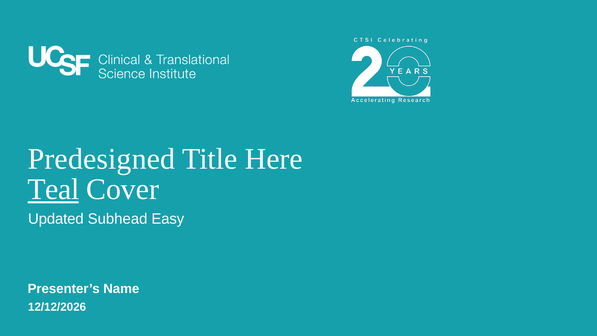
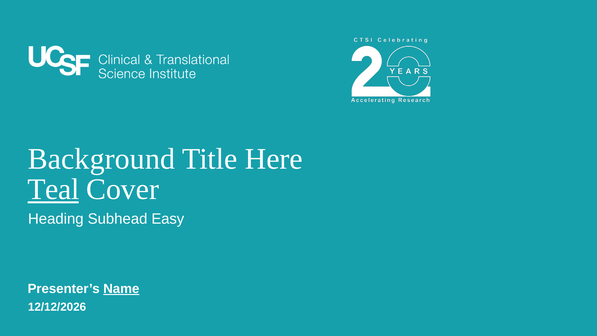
Predesigned: Predesigned -> Background
Updated: Updated -> Heading
Name underline: none -> present
